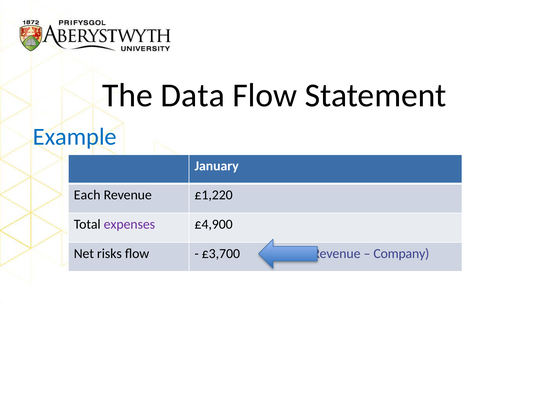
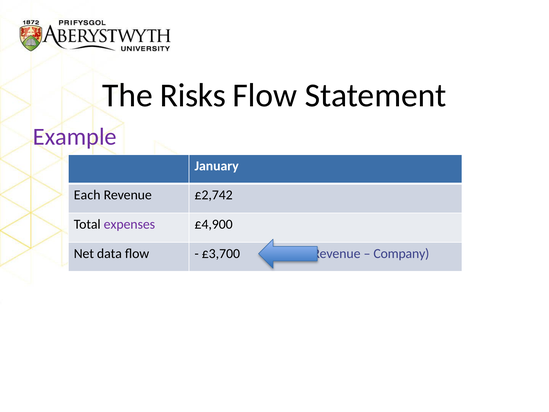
Data: Data -> Risks
Example colour: blue -> purple
£1,220: £1,220 -> £2,742
risks: risks -> data
